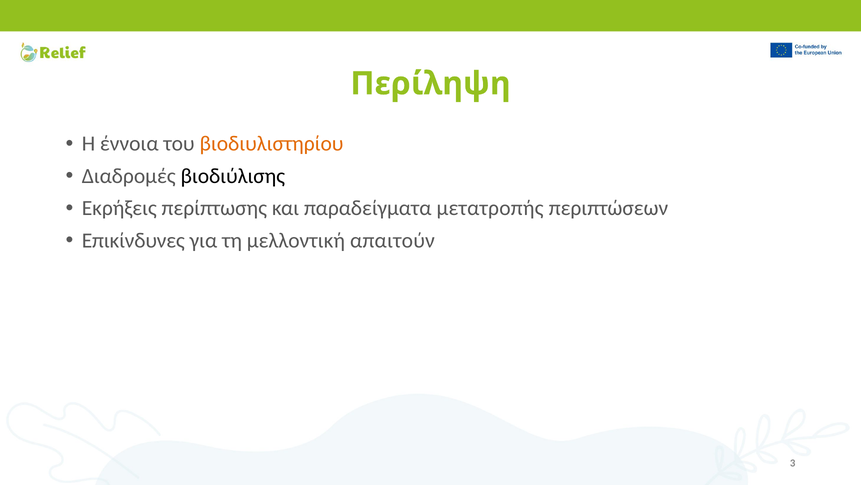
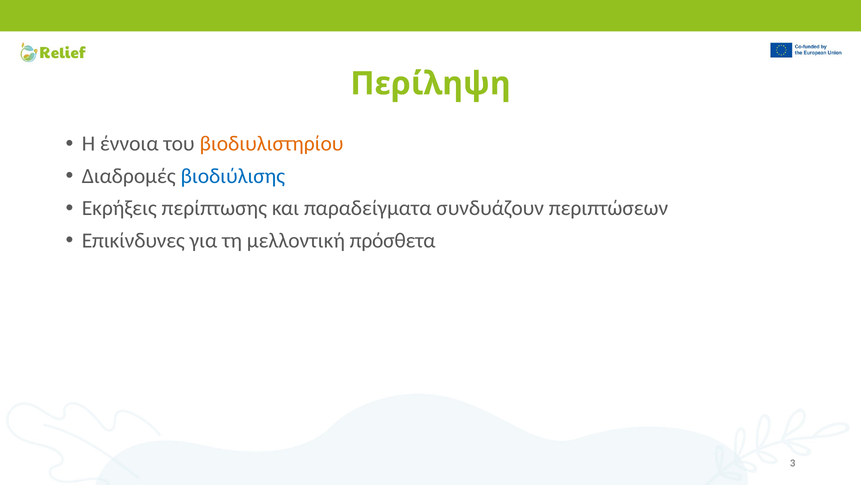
βιοδιύλισης colour: black -> blue
μετατροπής: μετατροπής -> συνδυάζουν
απαιτούν: απαιτούν -> πρόσθετα
